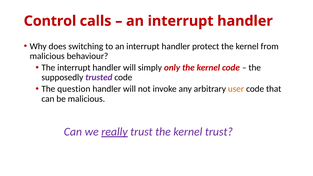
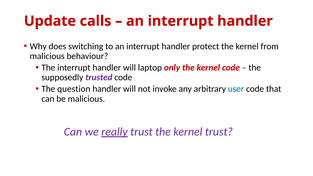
Control: Control -> Update
simply: simply -> laptop
user colour: orange -> blue
